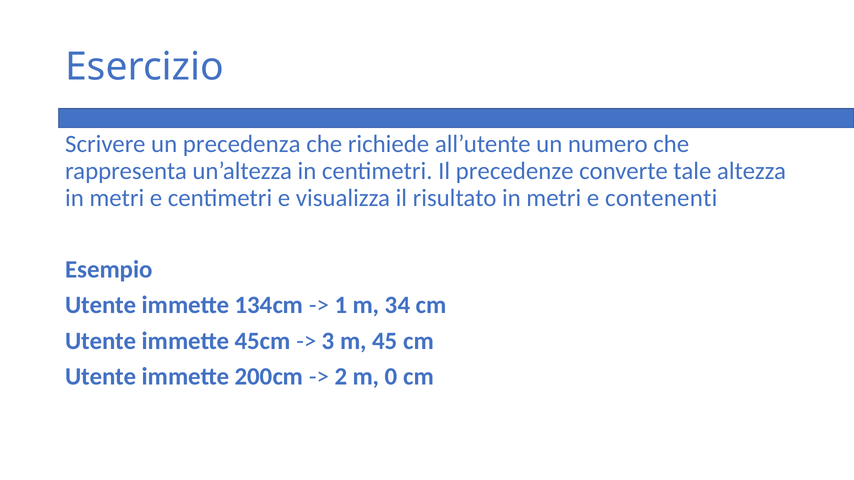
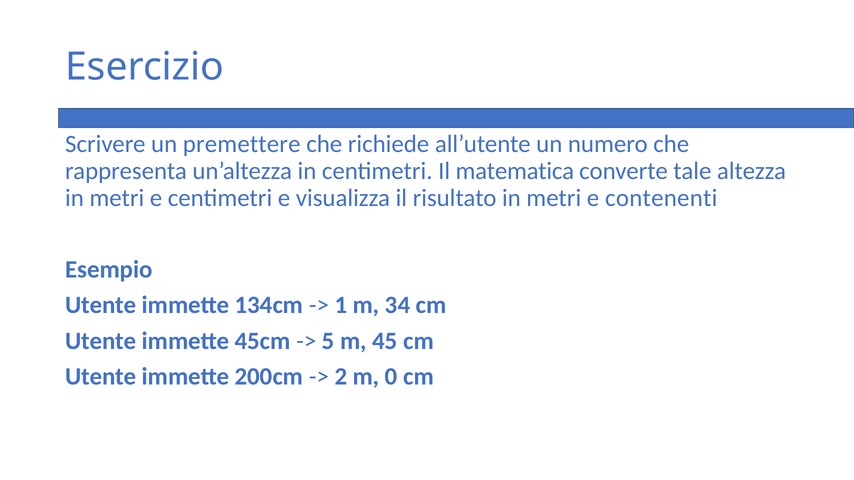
precedenza: precedenza -> premettere
precedenze: precedenze -> matematica
3: 3 -> 5
